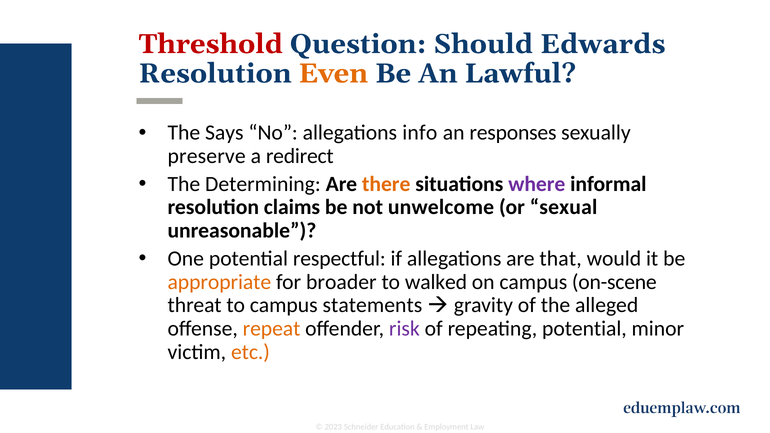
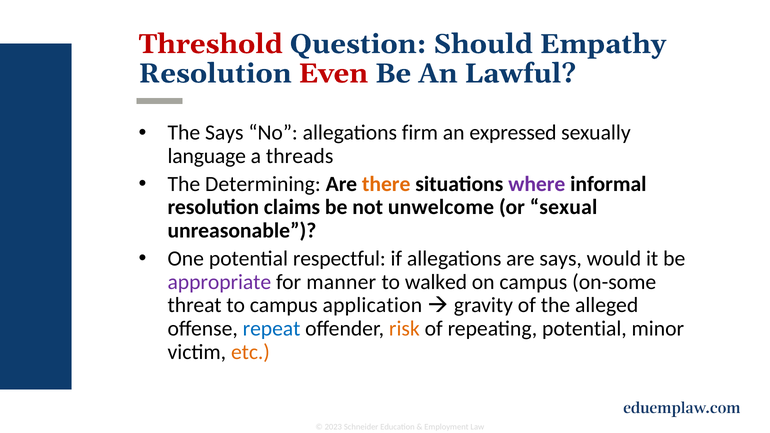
Edwards: Edwards -> Empathy
Even colour: orange -> red
info: info -> firm
responses: responses -> expressed
preserve: preserve -> language
redirect: redirect -> threads
are that: that -> says
appropriate colour: orange -> purple
broader: broader -> manner
on-scene: on-scene -> on-some
statements: statements -> application
repeat colour: orange -> blue
risk colour: purple -> orange
